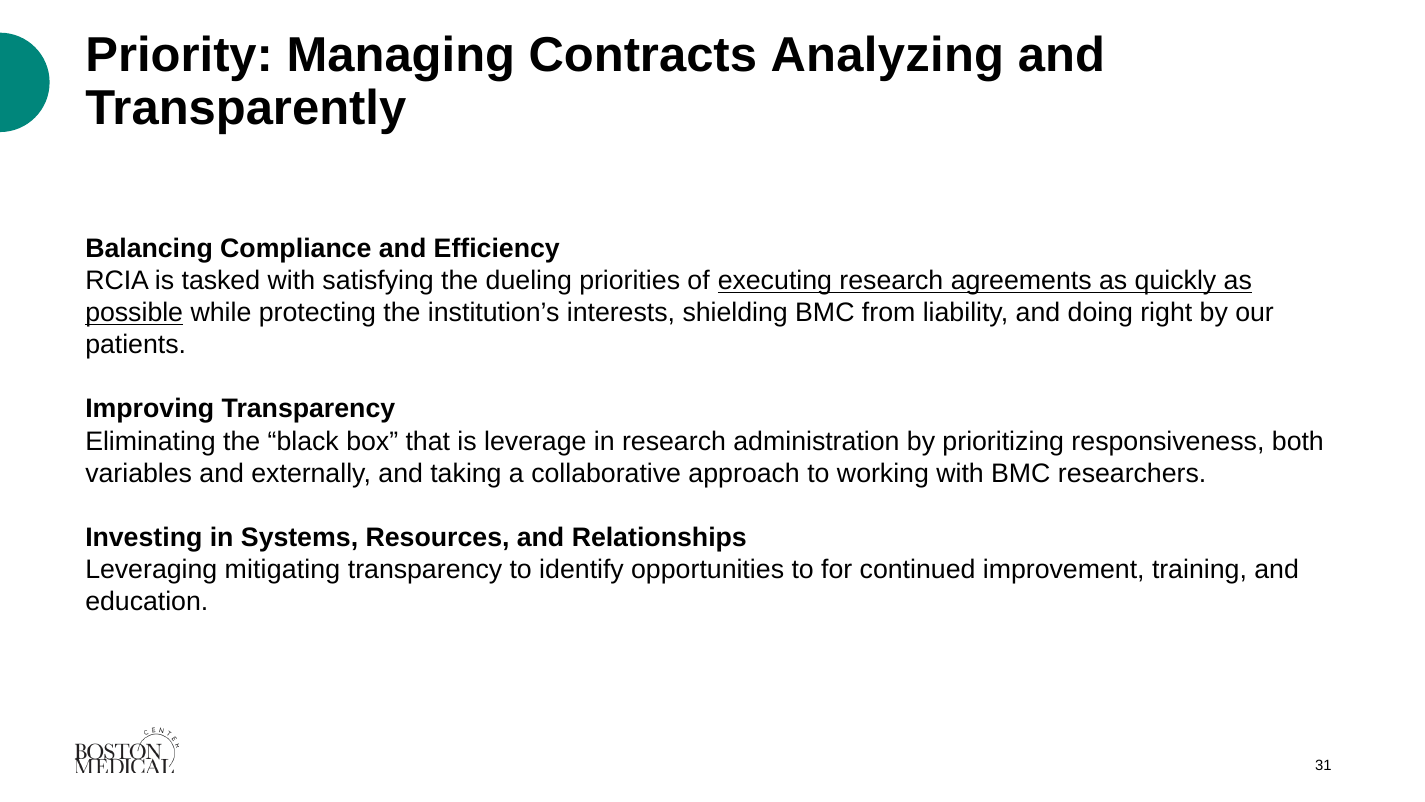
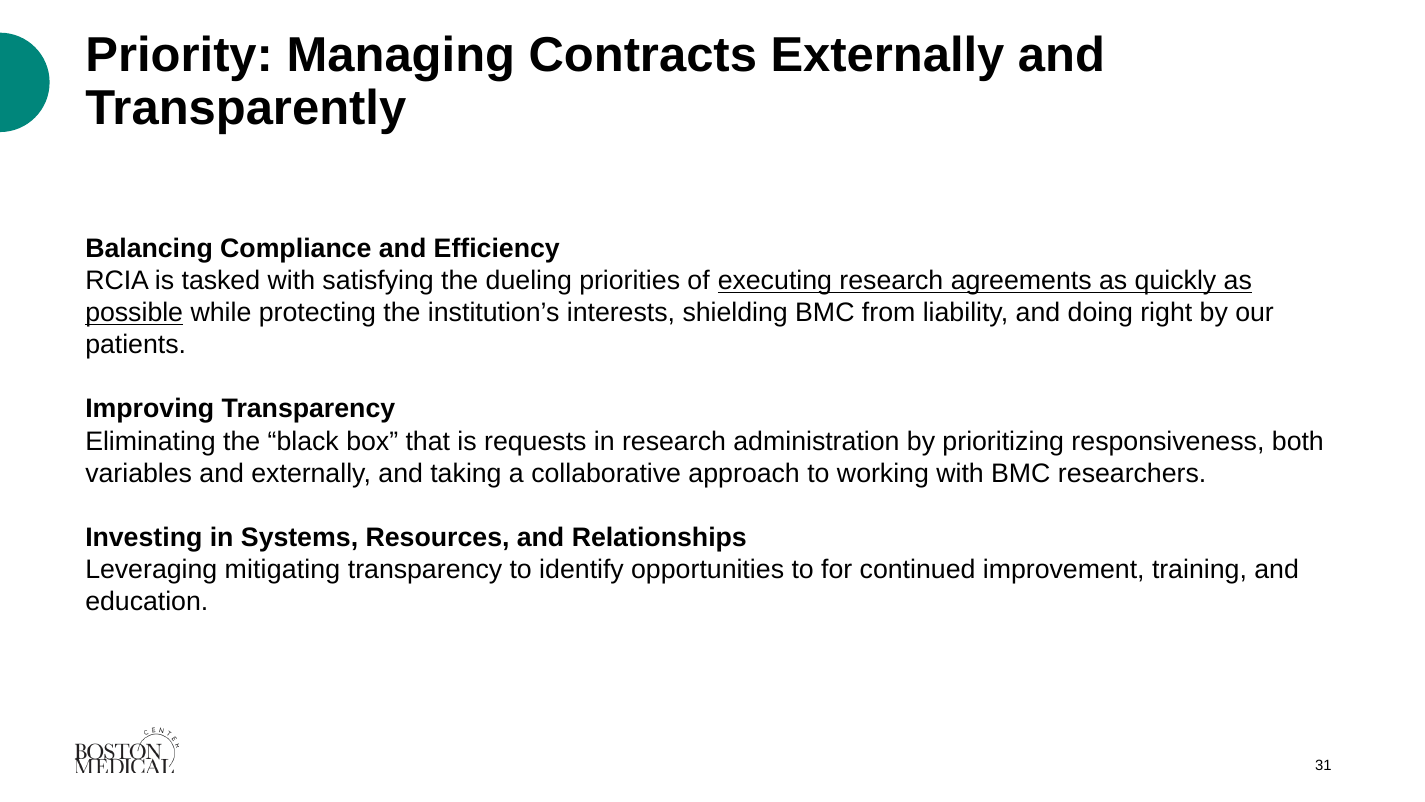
Contracts Analyzing: Analyzing -> Externally
leverage: leverage -> requests
